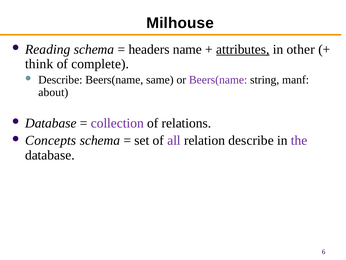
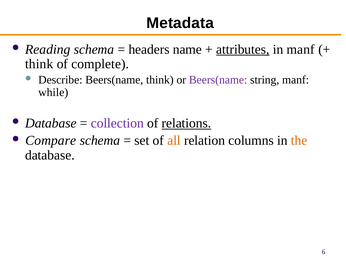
Milhouse: Milhouse -> Metadata
in other: other -> manf
Beers(name same: same -> think
about: about -> while
relations underline: none -> present
Concepts: Concepts -> Compare
all colour: purple -> orange
relation describe: describe -> columns
the colour: purple -> orange
